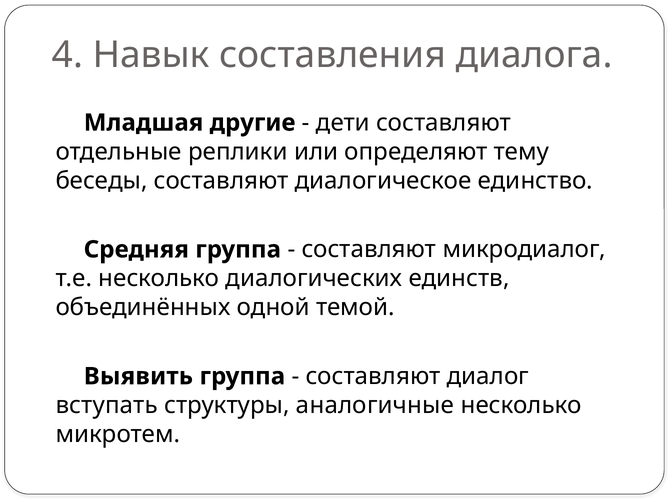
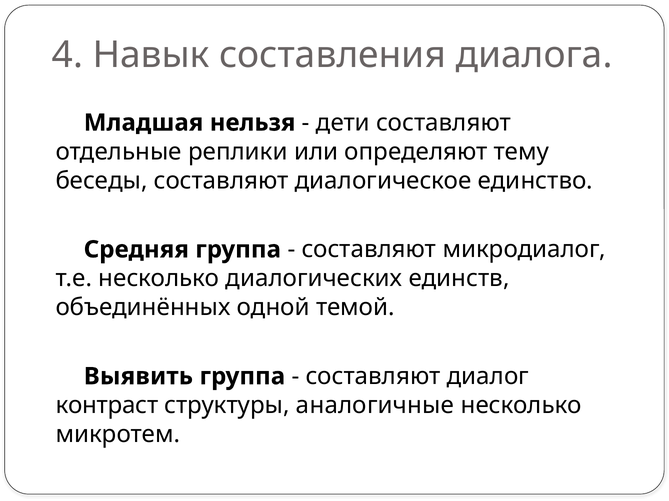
другие: другие -> нельзя
вступать: вступать -> контраст
